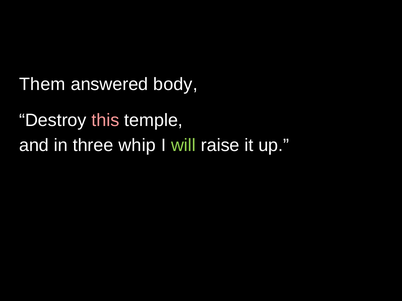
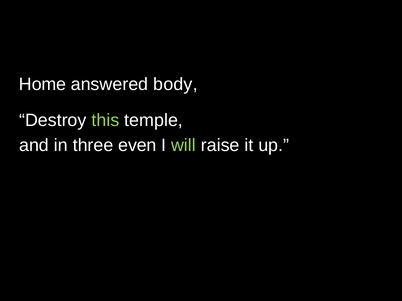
Them: Them -> Home
this colour: pink -> light green
whip: whip -> even
